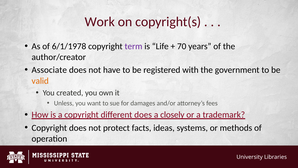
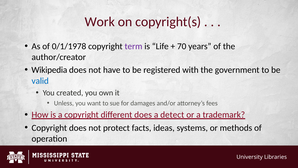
6/1/1978: 6/1/1978 -> 0/1/1978
Associate: Associate -> Wikipedia
valid colour: orange -> blue
closely: closely -> detect
